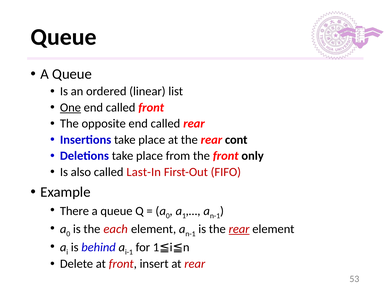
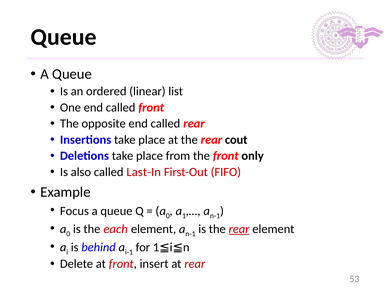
One underline: present -> none
cont: cont -> cout
There: There -> Focus
